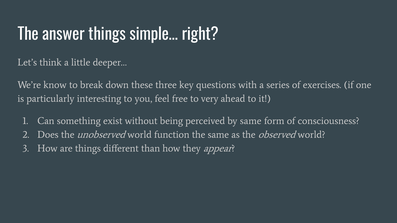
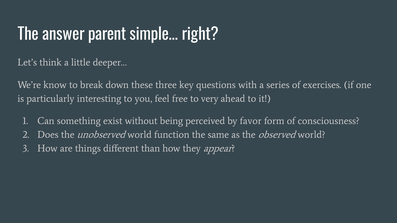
answer things: things -> parent
by same: same -> favor
